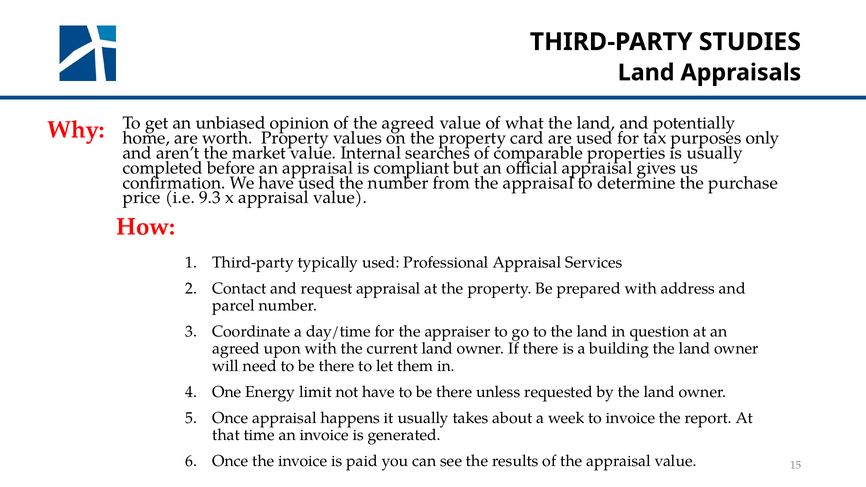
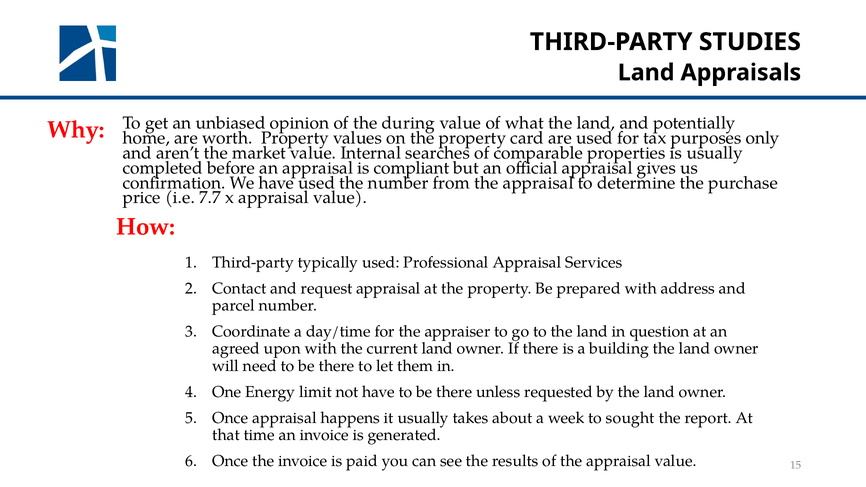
the agreed: agreed -> during
9.3: 9.3 -> 7.7
to invoice: invoice -> sought
